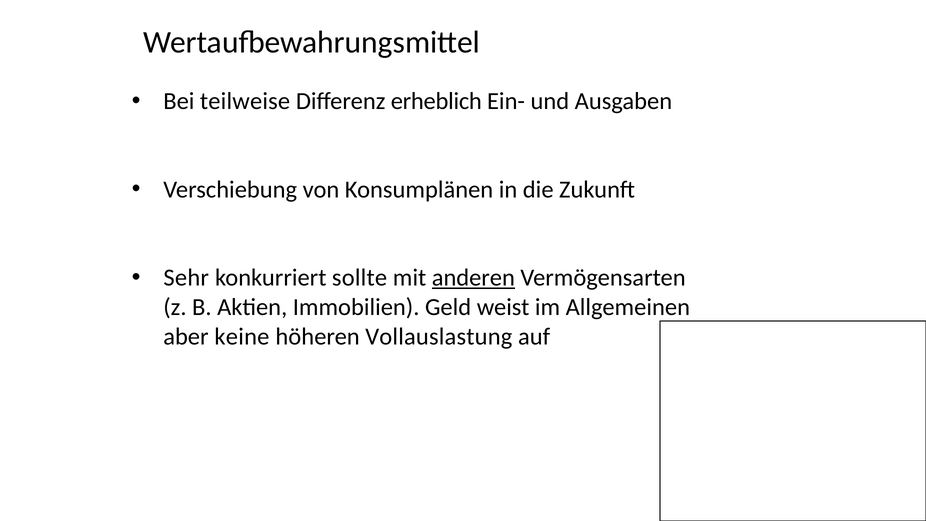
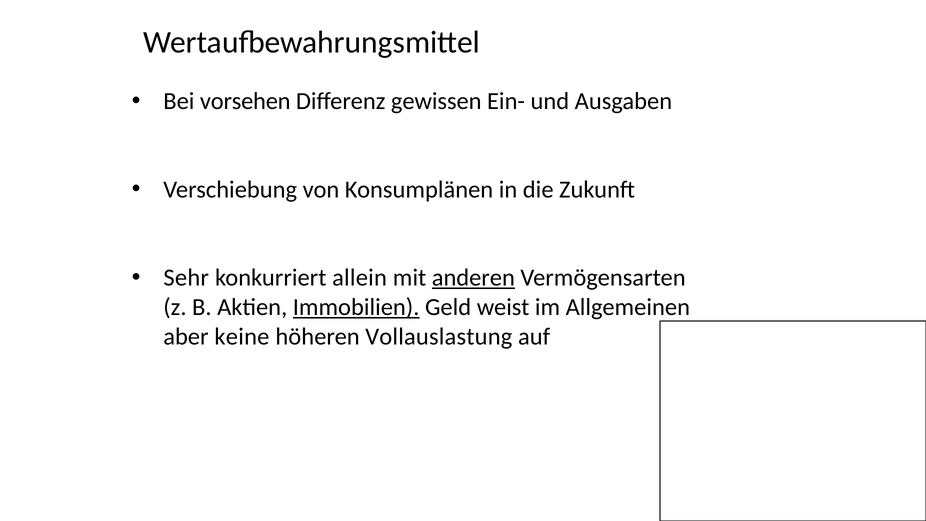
teilweise: teilweise -> vorsehen
erheblich: erheblich -> gewissen
sollte: sollte -> allein
Immobilien underline: none -> present
